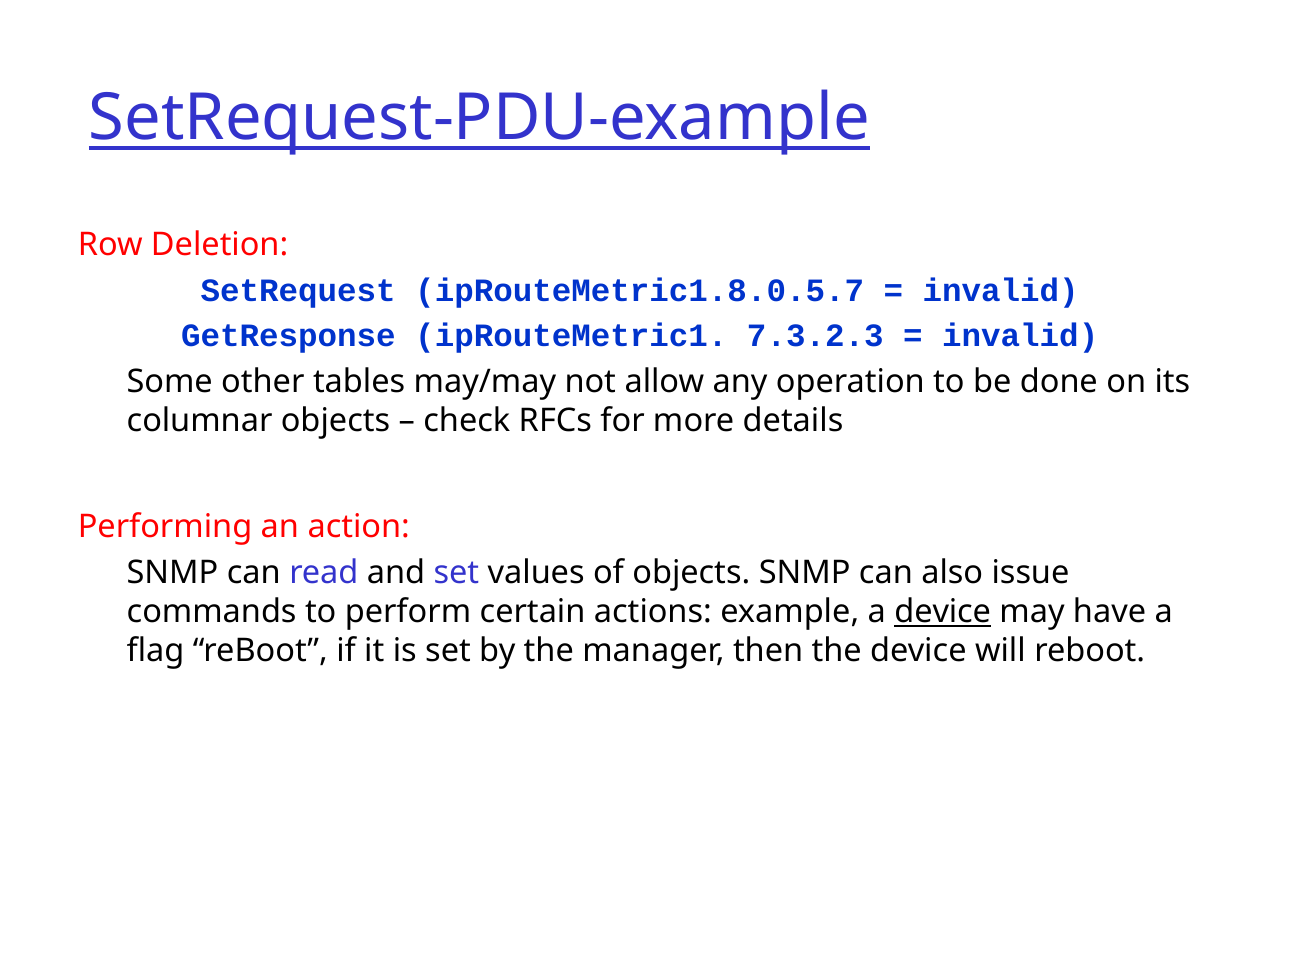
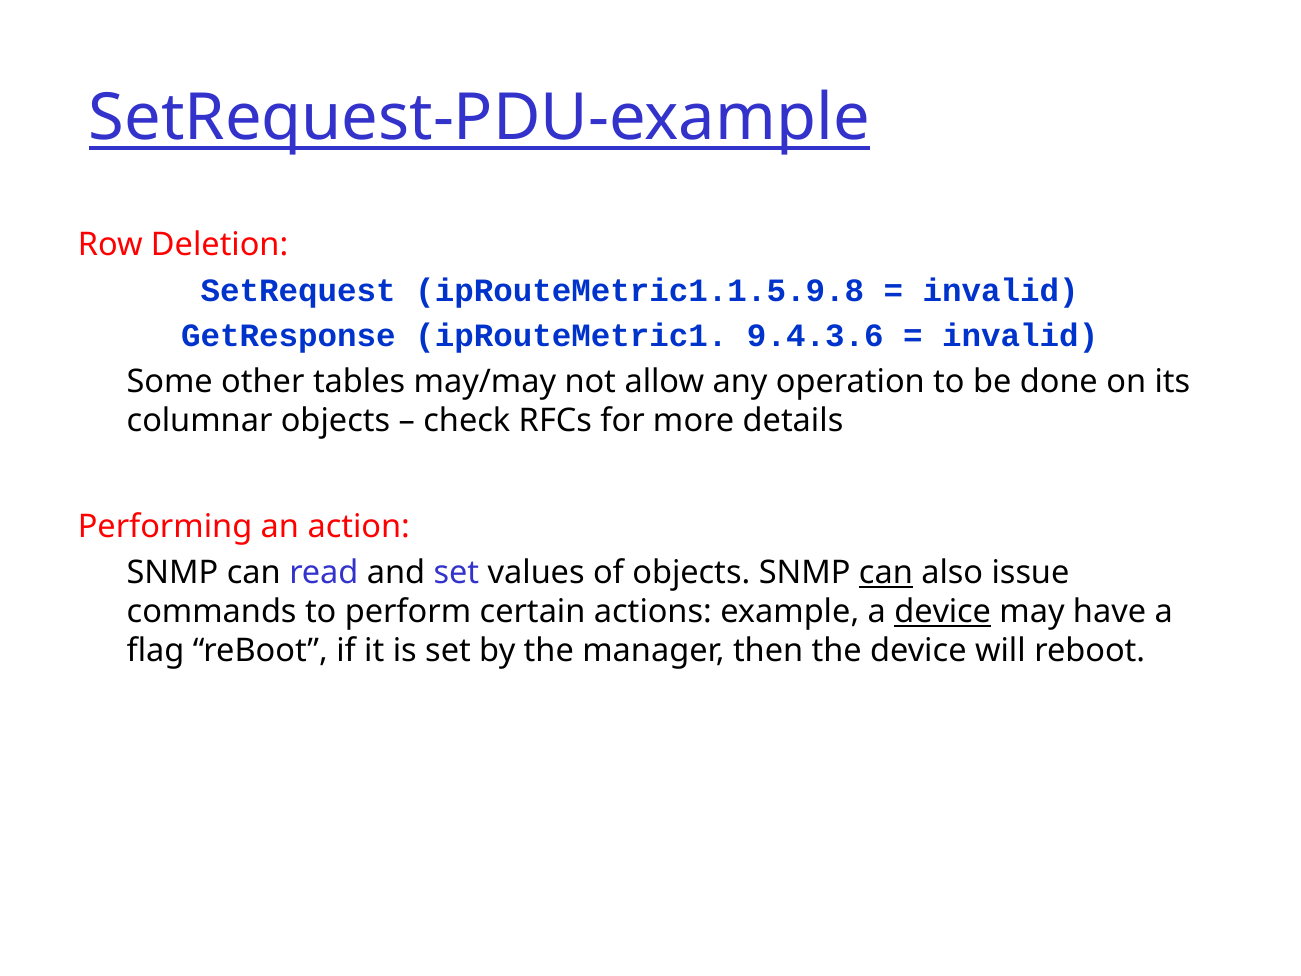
ipRouteMetric1.8.0.5.7: ipRouteMetric1.8.0.5.7 -> ipRouteMetric1.1.5.9.8
7.3.2.3: 7.3.2.3 -> 9.4.3.6
can at (886, 572) underline: none -> present
